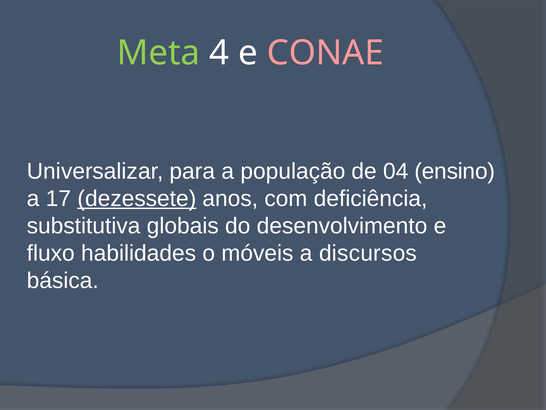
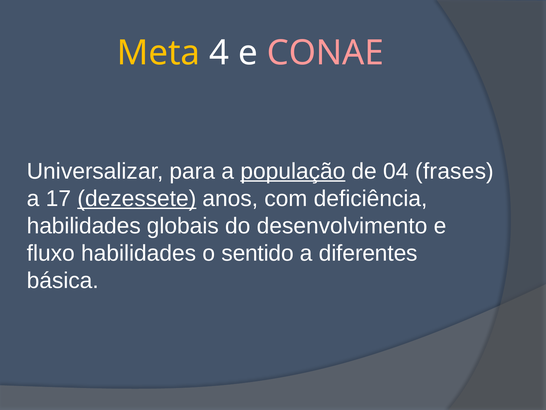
Meta colour: light green -> yellow
população underline: none -> present
ensino: ensino -> frases
substitutiva at (84, 226): substitutiva -> habilidades
móveis: móveis -> sentido
discursos: discursos -> diferentes
